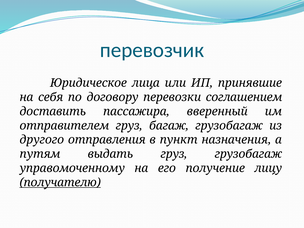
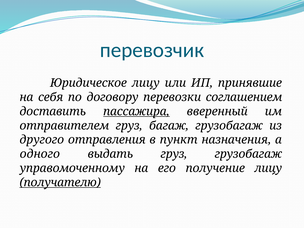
Юридическое лица: лица -> лицу
пассажира underline: none -> present
путям: путям -> одного
